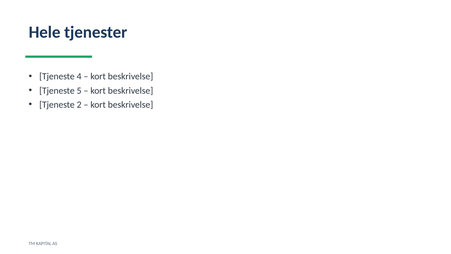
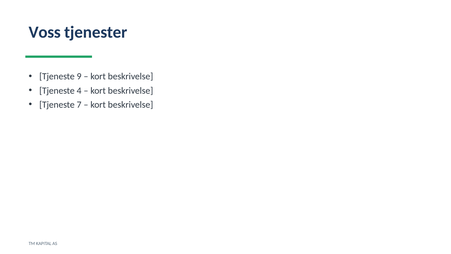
Hele: Hele -> Voss
4: 4 -> 9
5: 5 -> 4
2: 2 -> 7
